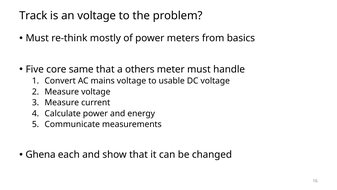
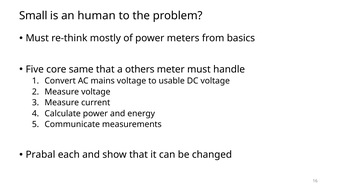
Track: Track -> Small
an voltage: voltage -> human
Ghena: Ghena -> Prabal
